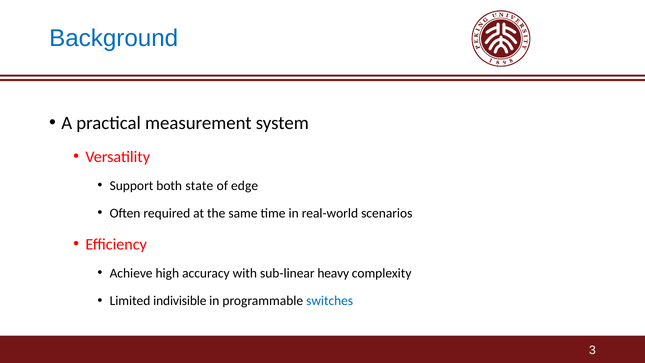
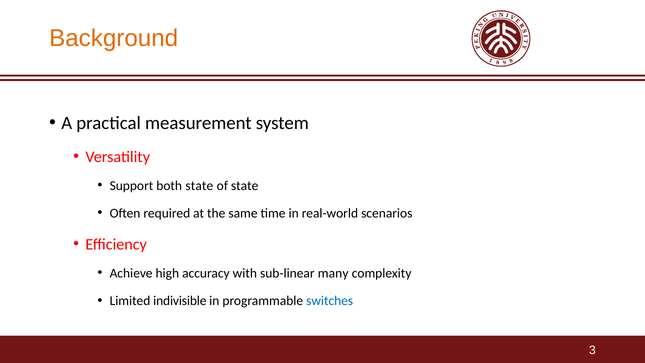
Background colour: blue -> orange
of edge: edge -> state
heavy: heavy -> many
